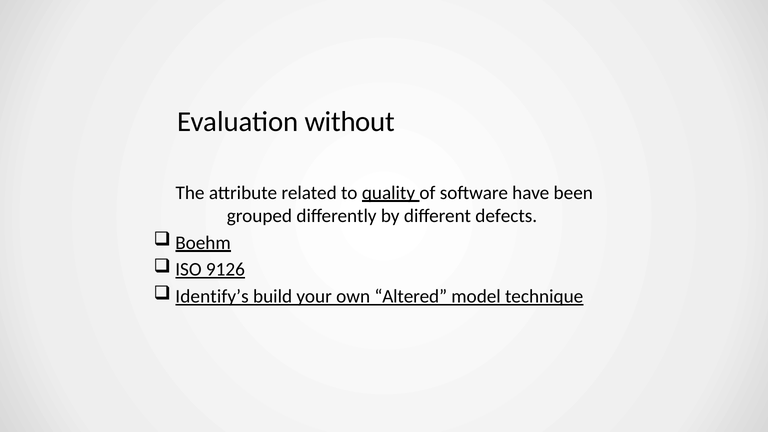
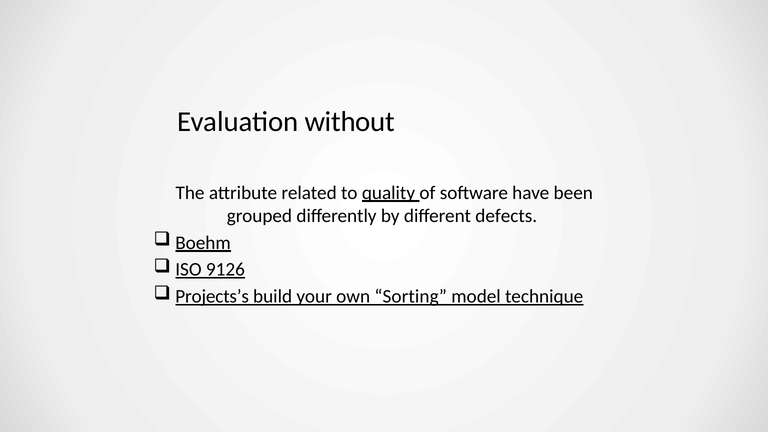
Identify’s: Identify’s -> Projects’s
Altered: Altered -> Sorting
